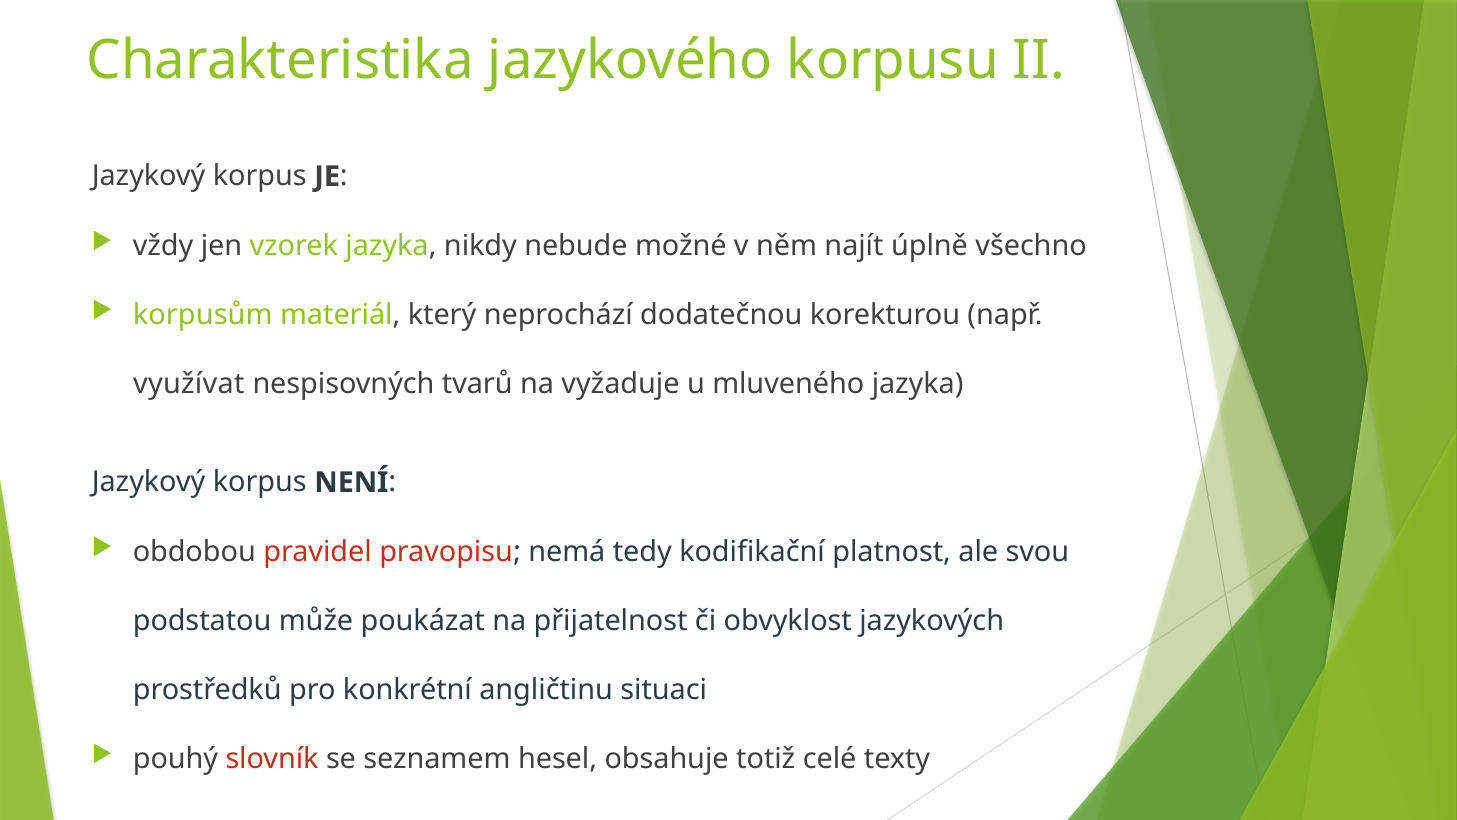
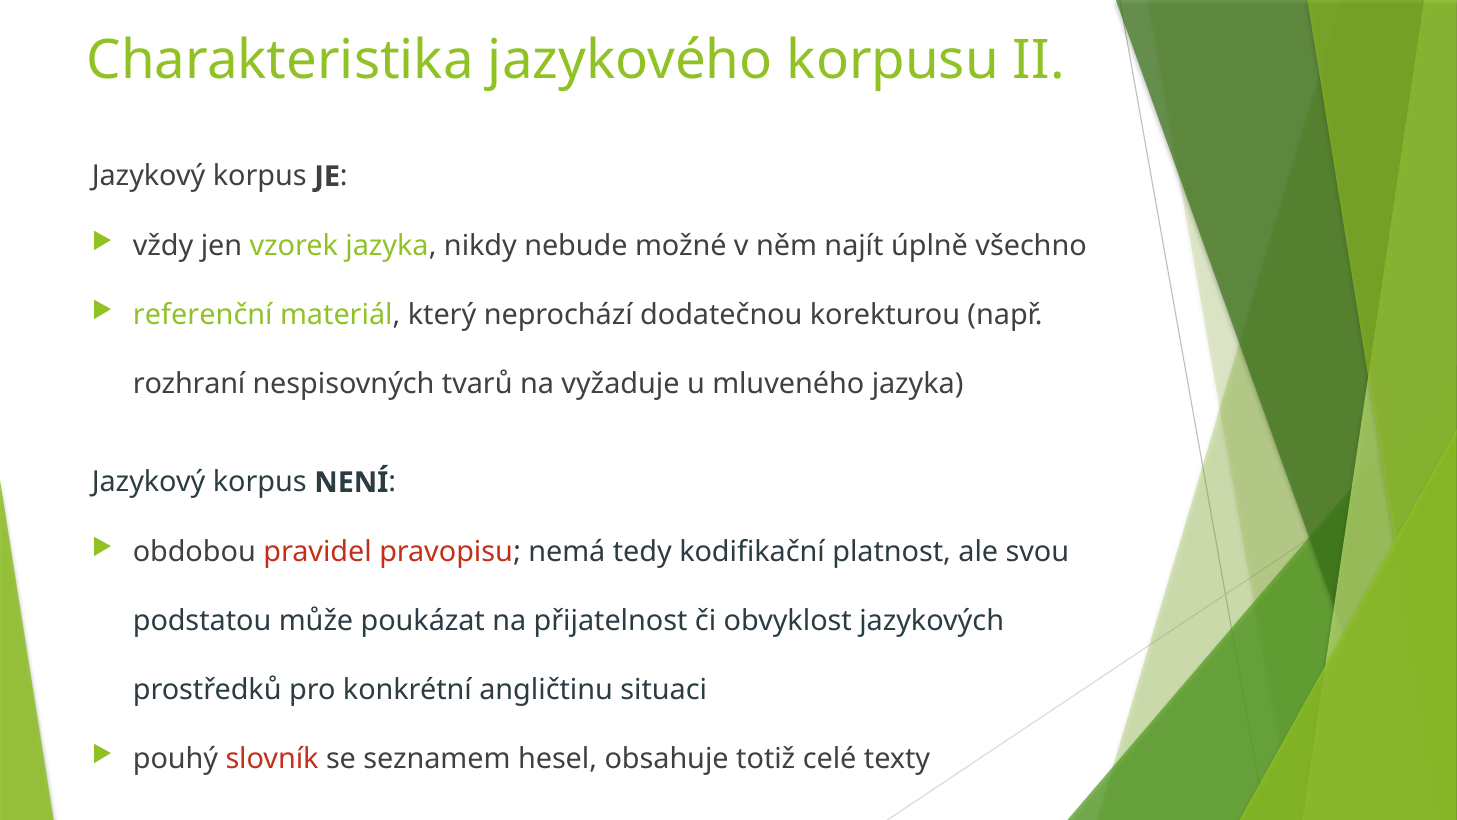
korpusům: korpusům -> referenční
využívat: využívat -> rozhraní
